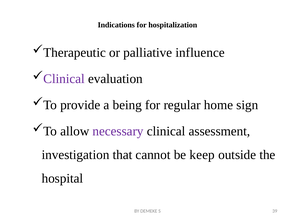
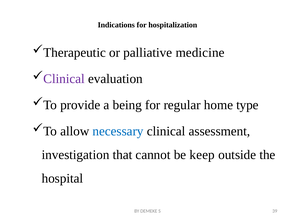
influence: influence -> medicine
sign: sign -> type
necessary colour: purple -> blue
